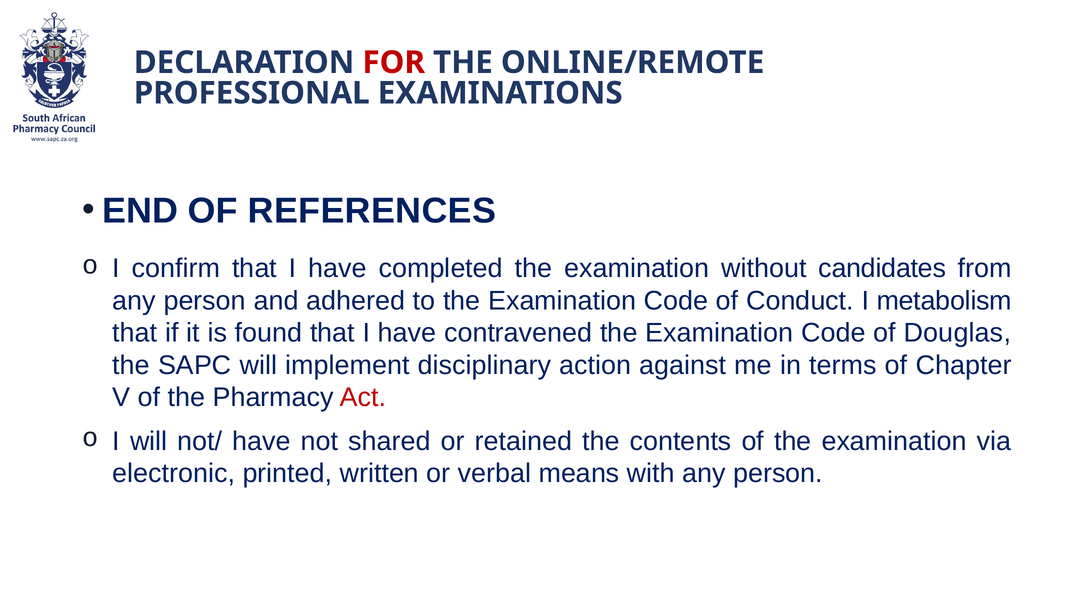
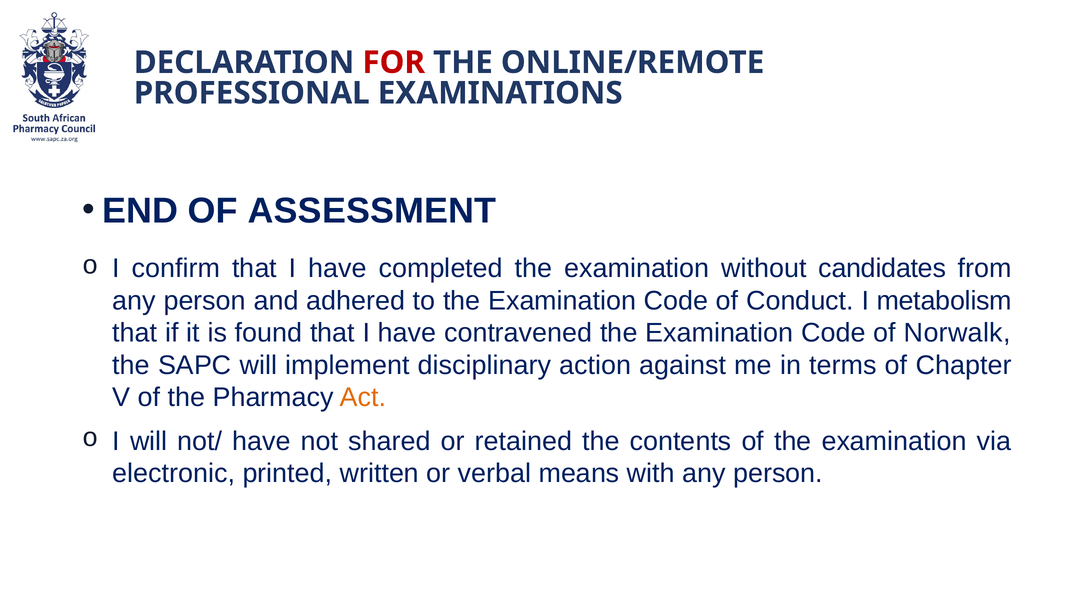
REFERENCES: REFERENCES -> ASSESSMENT
Douglas: Douglas -> Norwalk
Act colour: red -> orange
